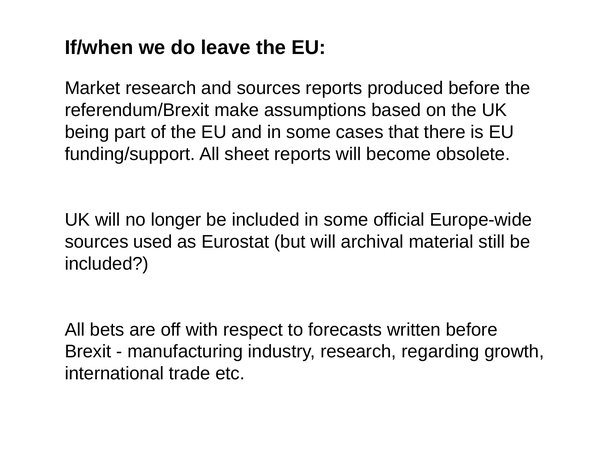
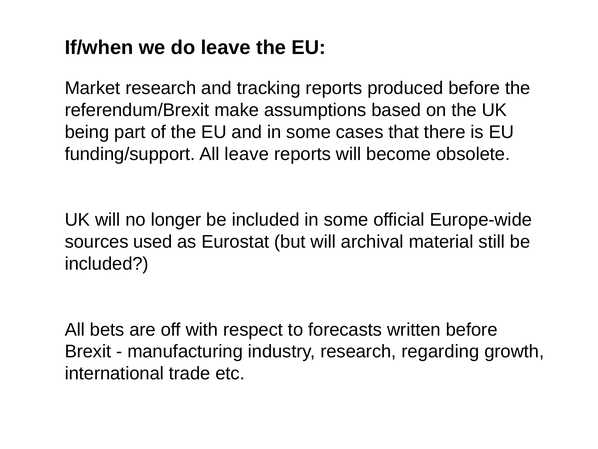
and sources: sources -> tracking
All sheet: sheet -> leave
